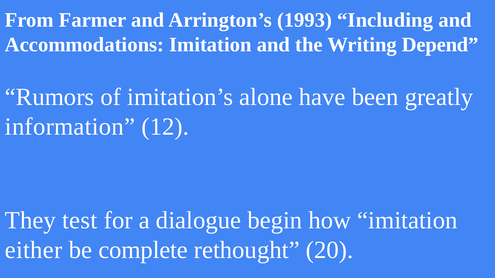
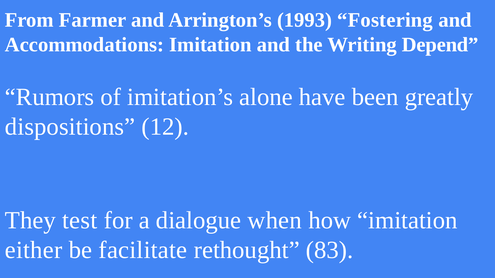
Including: Including -> Fostering
information: information -> dispositions
begin: begin -> when
complete: complete -> facilitate
20: 20 -> 83
